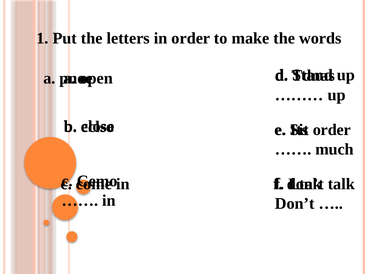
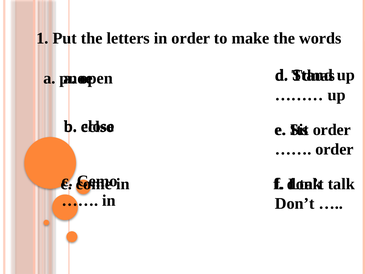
much at (334, 149): much -> order
